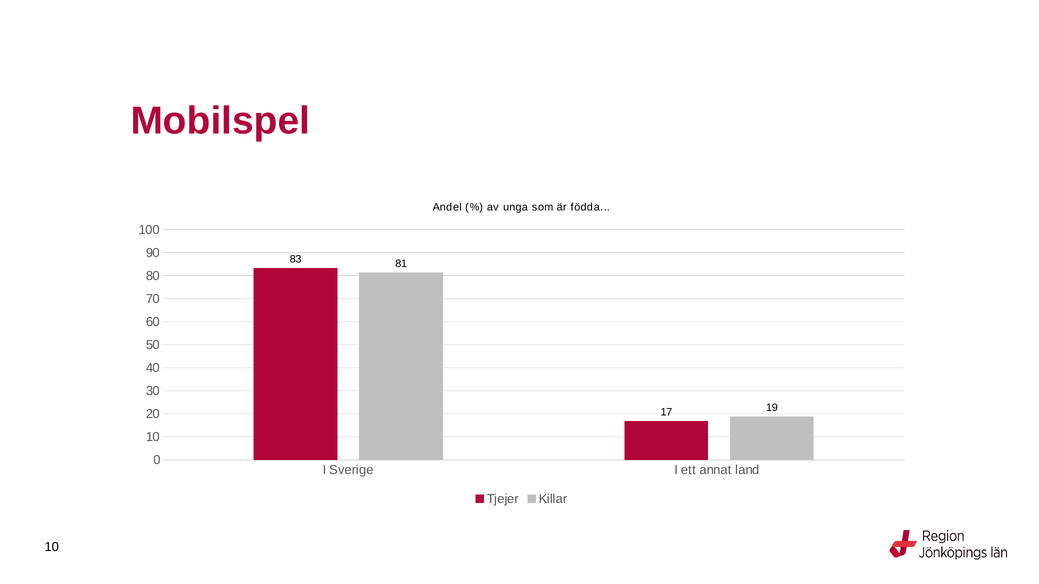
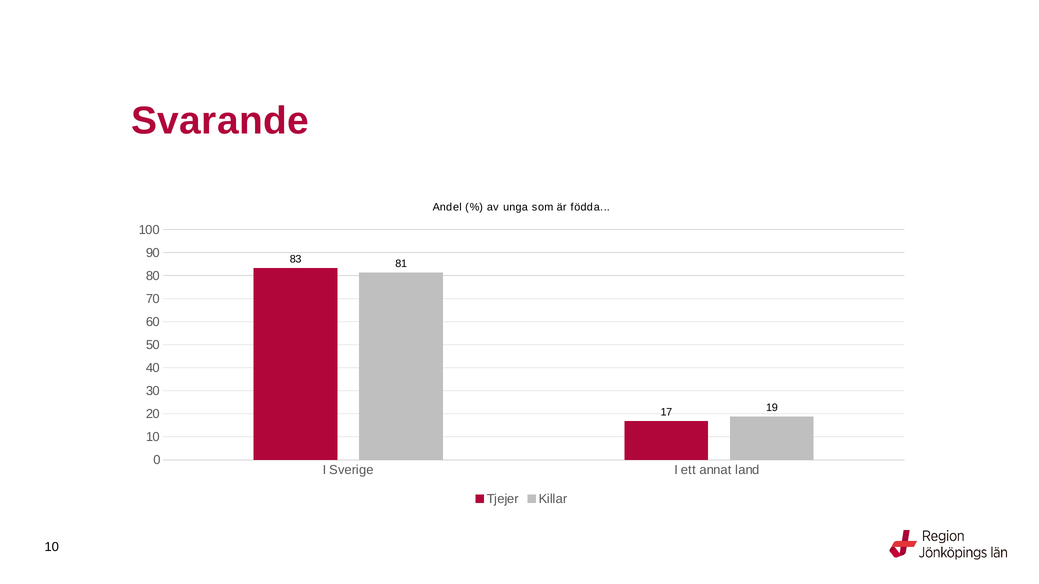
Mobilspel: Mobilspel -> Svarande
